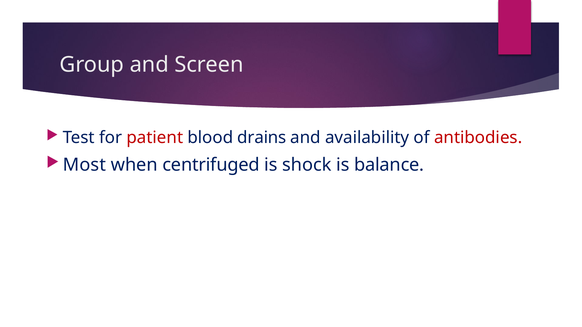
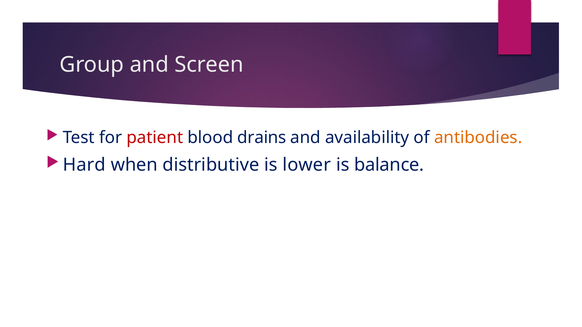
antibodies colour: red -> orange
Most: Most -> Hard
centrifuged: centrifuged -> distributive
shock: shock -> lower
